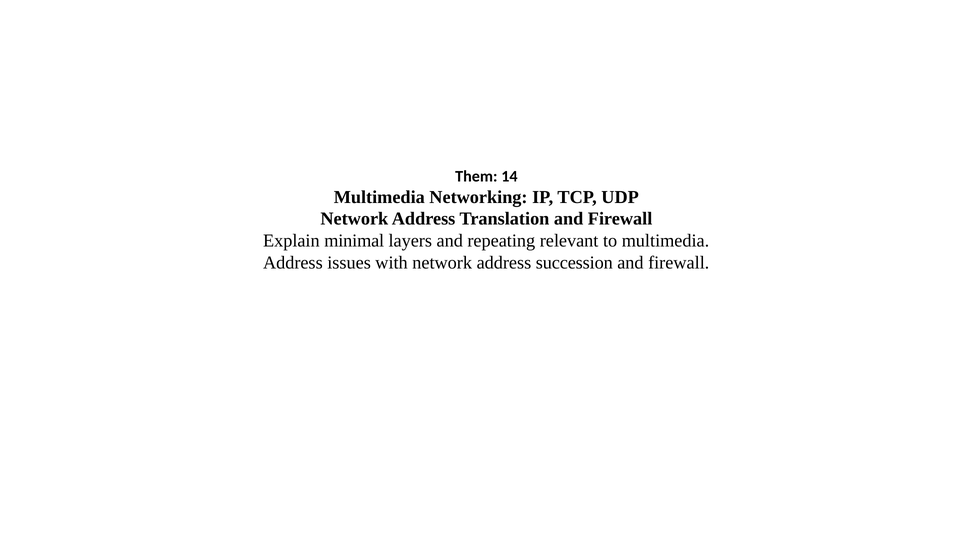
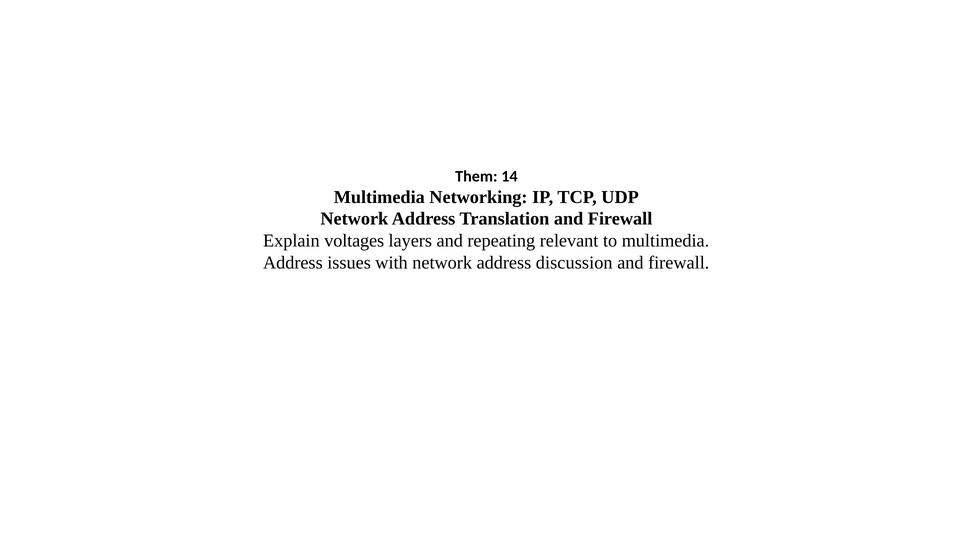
minimal: minimal -> voltages
succession: succession -> discussion
